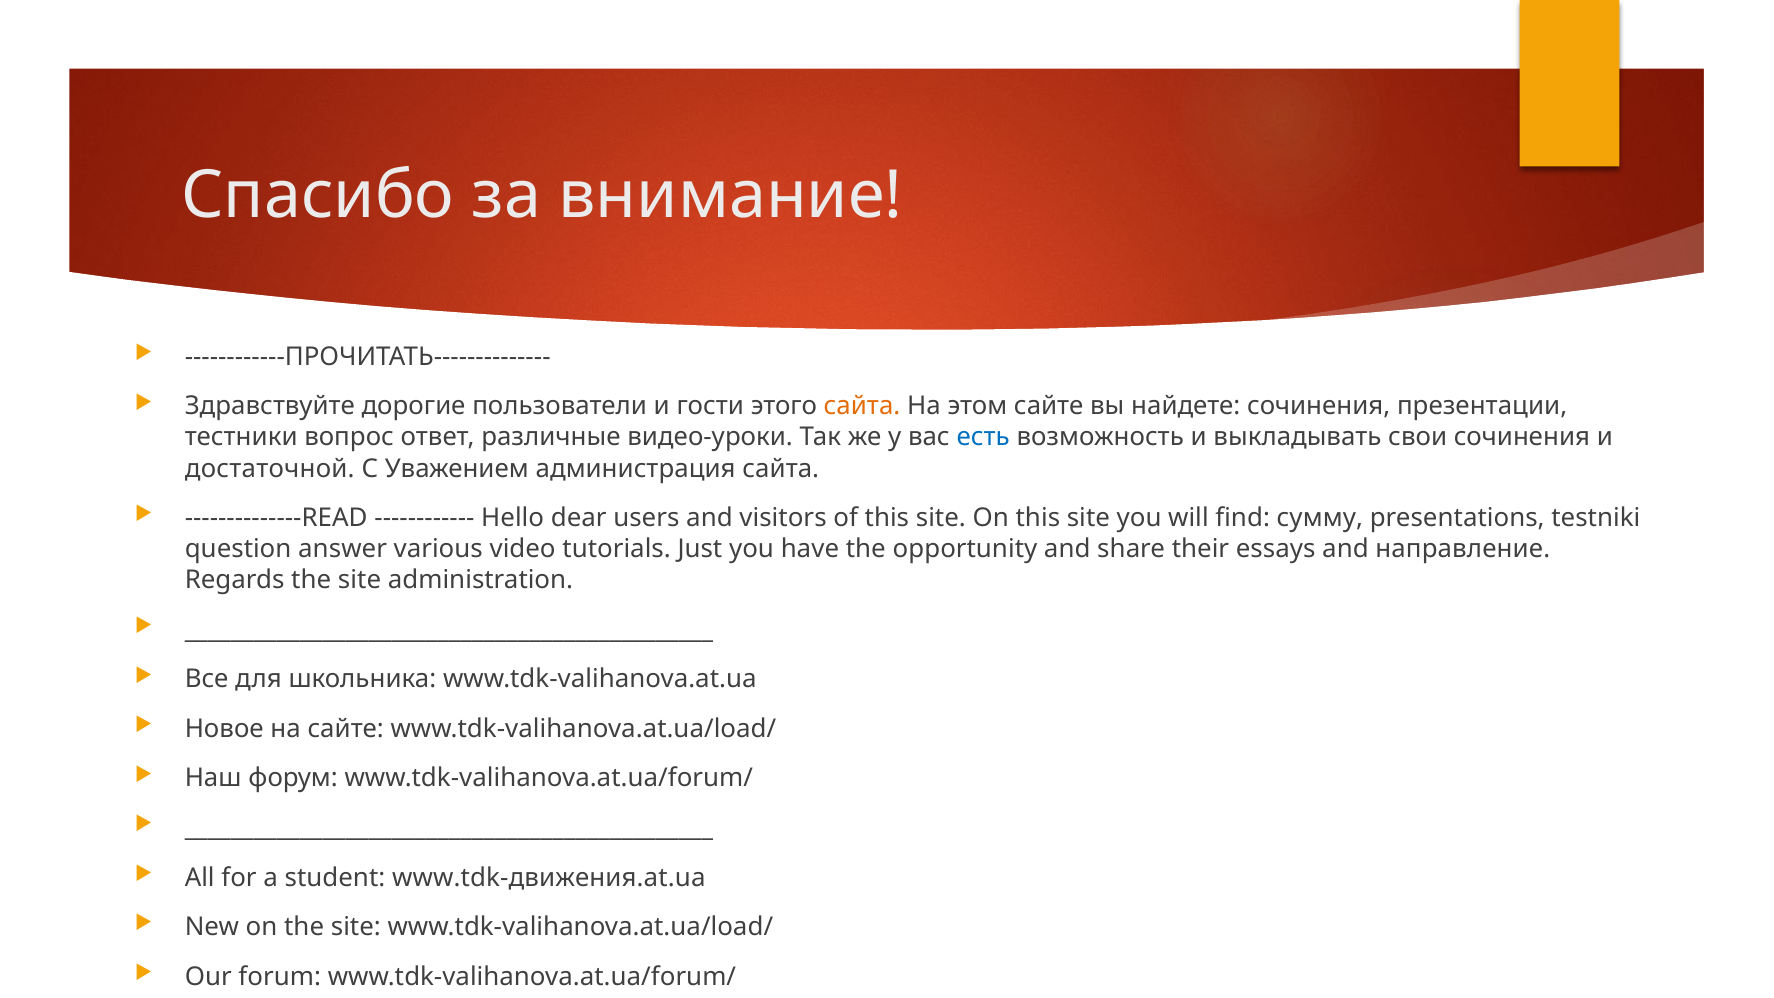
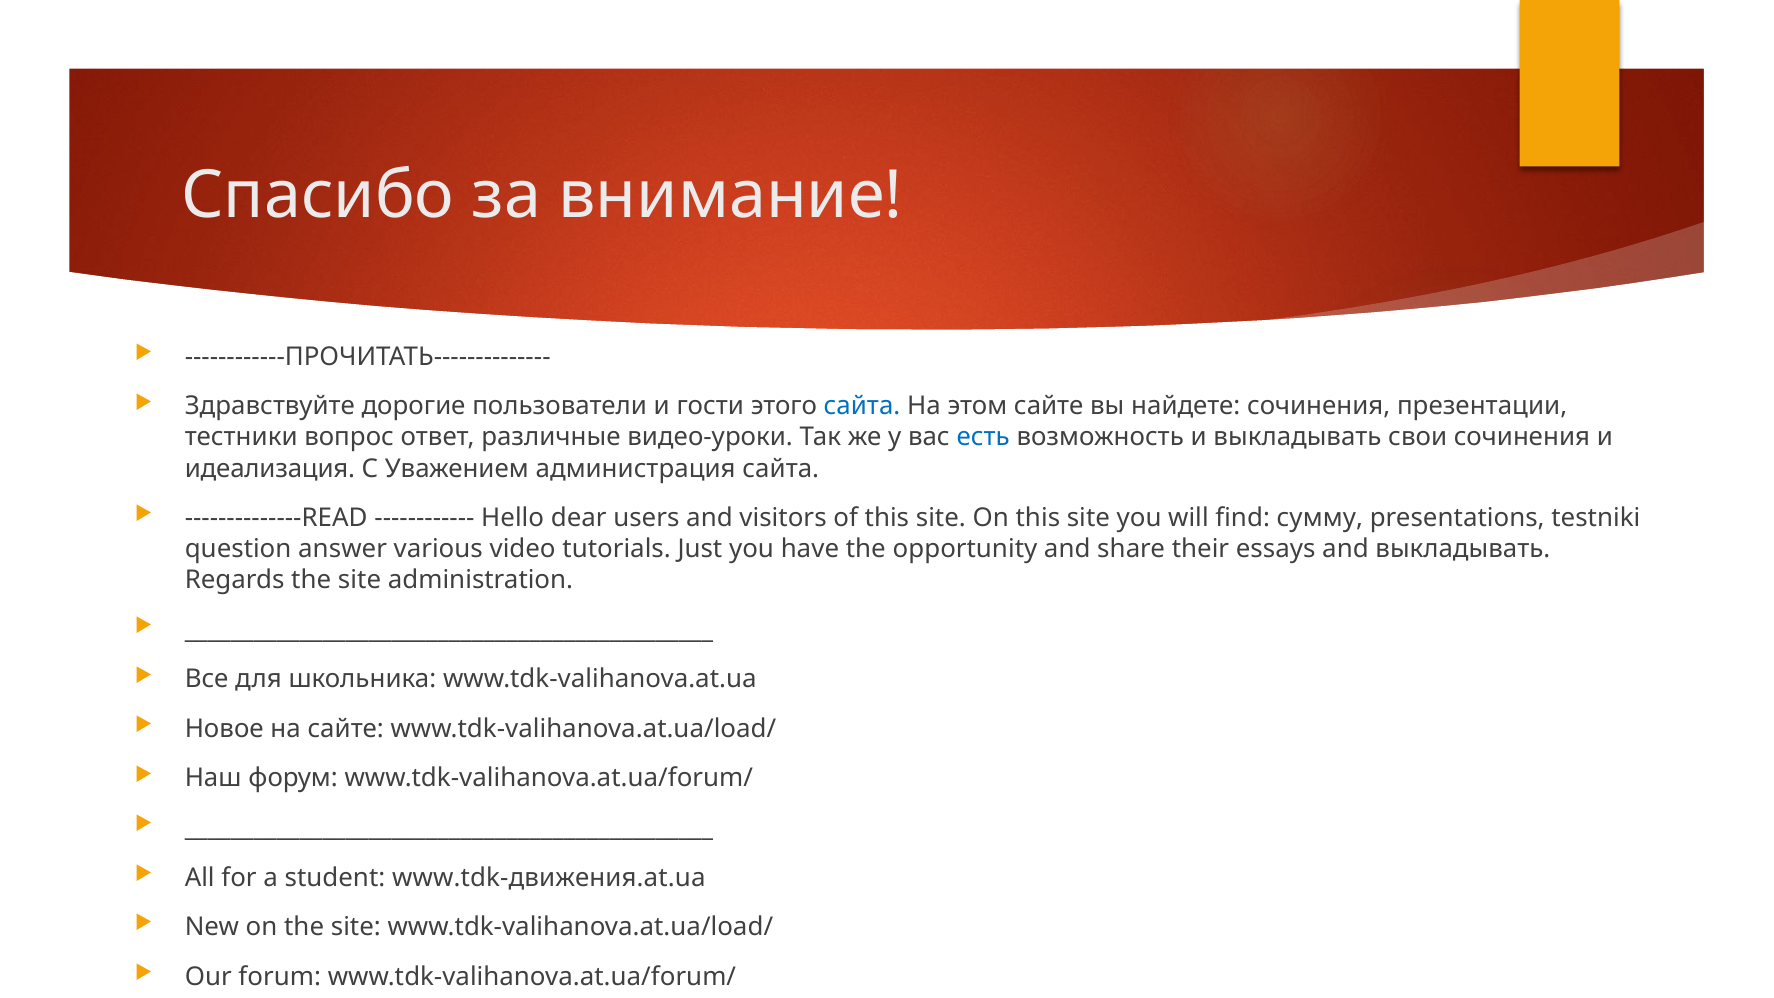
сайта at (862, 406) colour: orange -> blue
достаточной: достаточной -> идеализация
and направление: направление -> выкладывать
